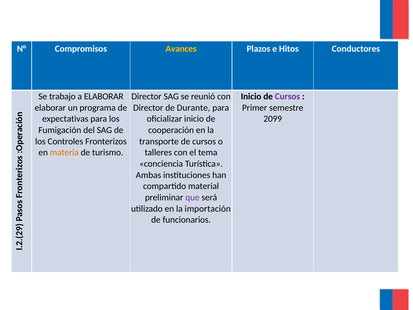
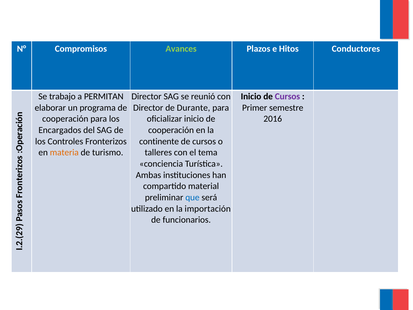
Avances colour: yellow -> light green
a ELABORAR: ELABORAR -> PERMITAN
expectativas at (65, 119): expectativas -> cooperación
2099: 2099 -> 2016
Fumigación: Fumigación -> Encargados
transporte: transporte -> continente
que colour: purple -> blue
